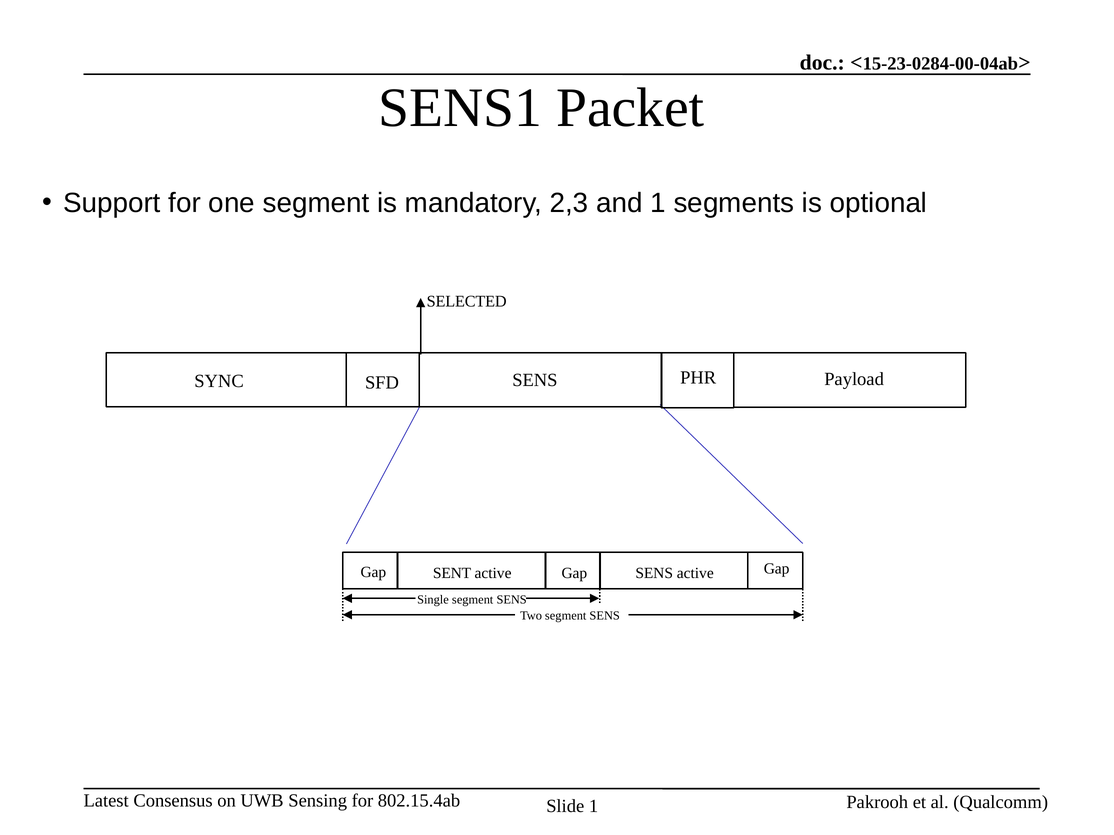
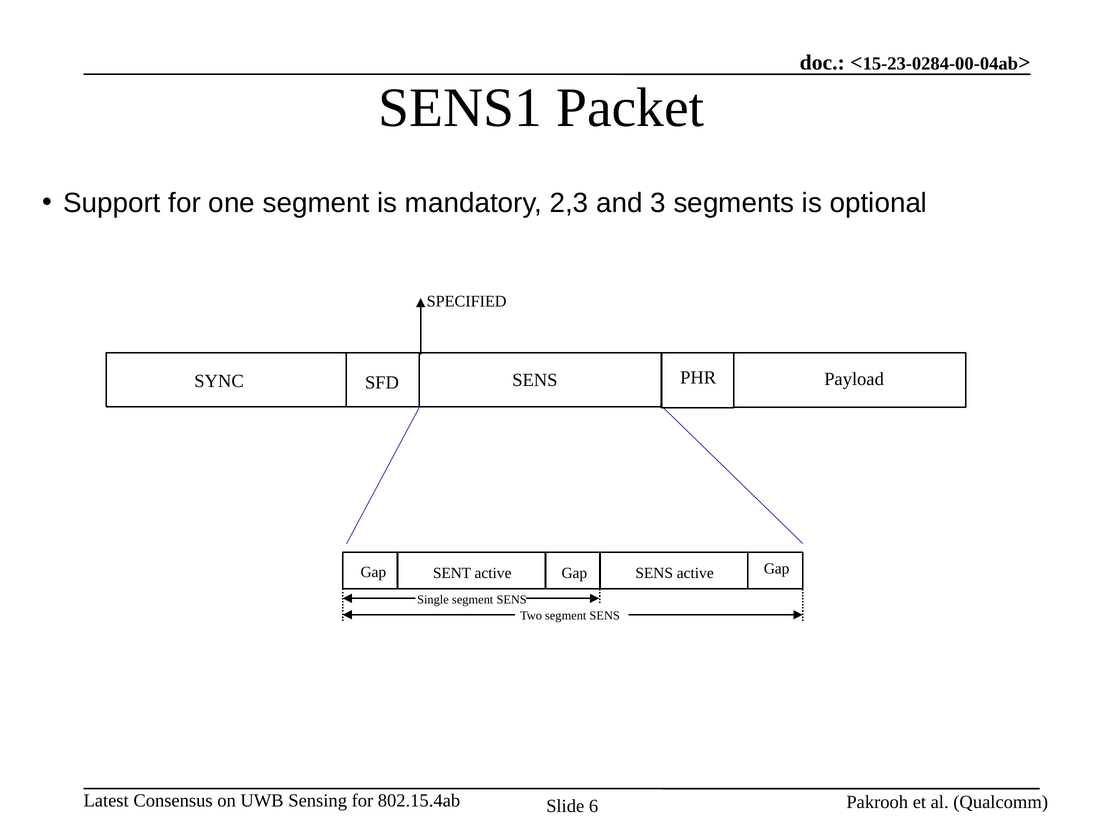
and 1: 1 -> 3
SELECTED: SELECTED -> SPECIFIED
Slide 1: 1 -> 6
